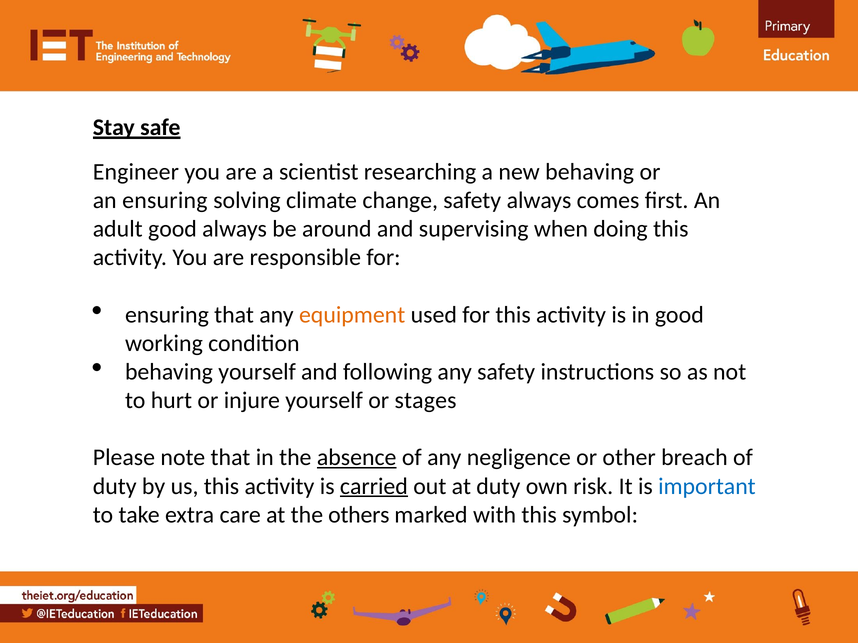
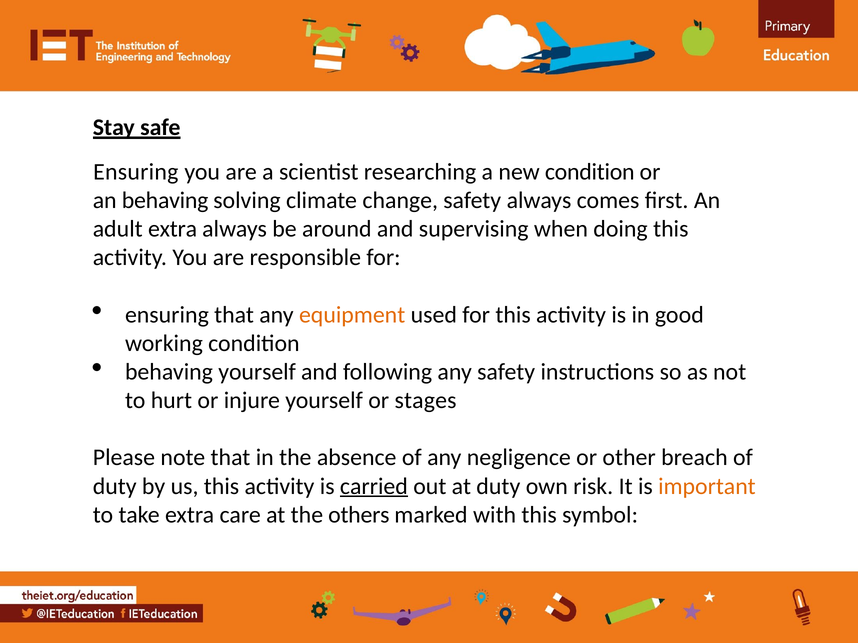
Engineer at (136, 172): Engineer -> Ensuring
new behaving: behaving -> condition
an ensuring: ensuring -> behaving
adult good: good -> extra
absence underline: present -> none
important colour: blue -> orange
